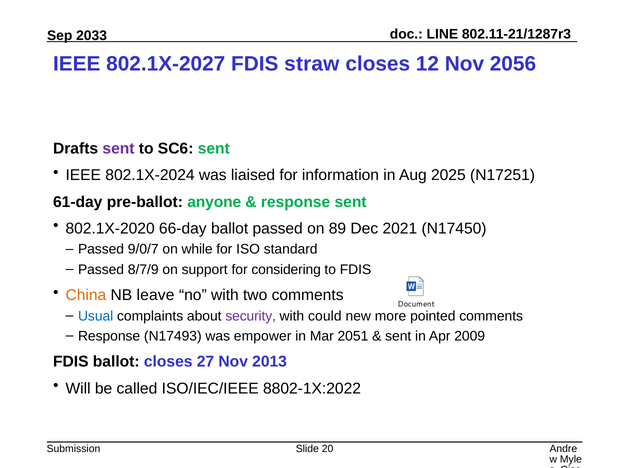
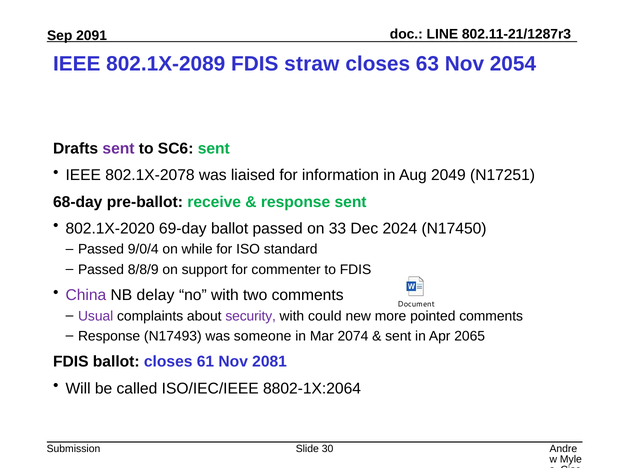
2033: 2033 -> 2091
802.1X-2027: 802.1X-2027 -> 802.1X-2089
12: 12 -> 63
2056: 2056 -> 2054
802.1X-2024: 802.1X-2024 -> 802.1X-2078
2025: 2025 -> 2049
61-day: 61-day -> 68-day
anyone: anyone -> receive
66-day: 66-day -> 69-day
89: 89 -> 33
2021: 2021 -> 2024
9/0/7: 9/0/7 -> 9/0/4
8/7/9: 8/7/9 -> 8/8/9
considering: considering -> commenter
China colour: orange -> purple
leave: leave -> delay
Usual colour: blue -> purple
empower: empower -> someone
2051: 2051 -> 2074
2009: 2009 -> 2065
27: 27 -> 61
2013: 2013 -> 2081
8802-1X:2022: 8802-1X:2022 -> 8802-1X:2064
20: 20 -> 30
